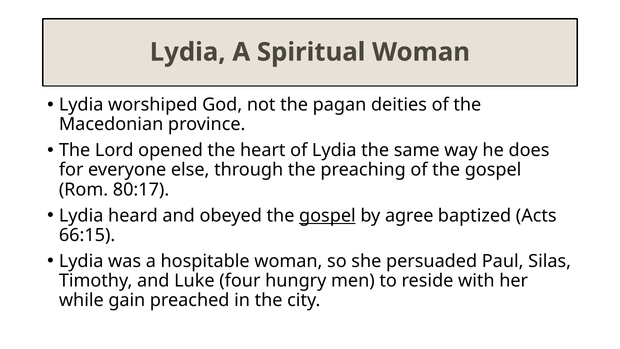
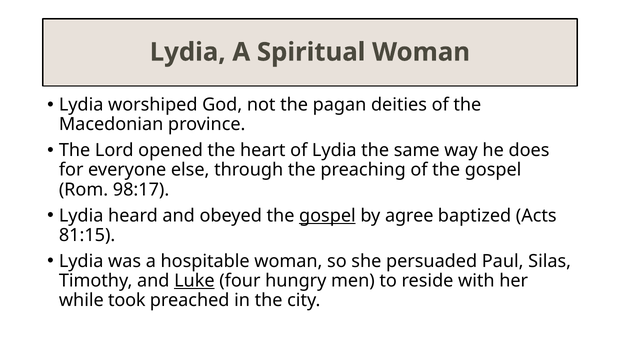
80:17: 80:17 -> 98:17
66:15: 66:15 -> 81:15
Luke underline: none -> present
gain: gain -> took
